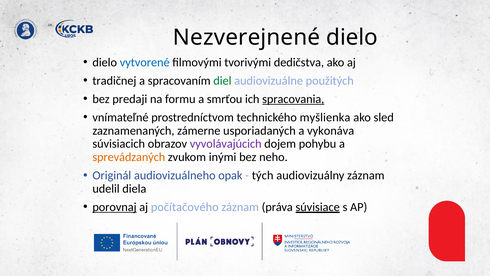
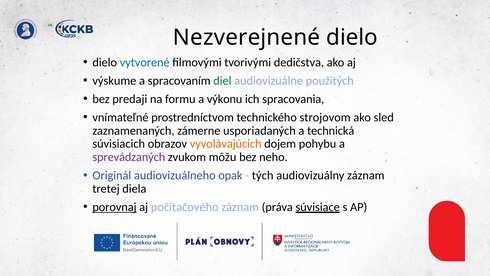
tradičnej: tradičnej -> výskume
smrťou: smrťou -> výkonu
spracovania underline: present -> none
myšlienka: myšlienka -> strojovom
vykonáva: vykonáva -> technická
vyvolávajúcich colour: purple -> orange
sprevádzaných colour: orange -> purple
inými: inými -> môžu
udelil: udelil -> tretej
